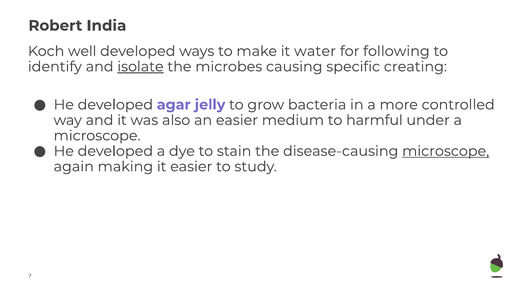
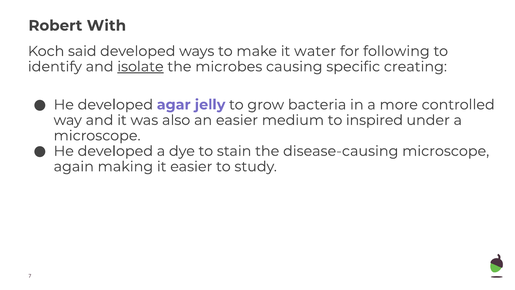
India: India -> With
well: well -> said
harmful: harmful -> inspired
microscope at (446, 151) underline: present -> none
